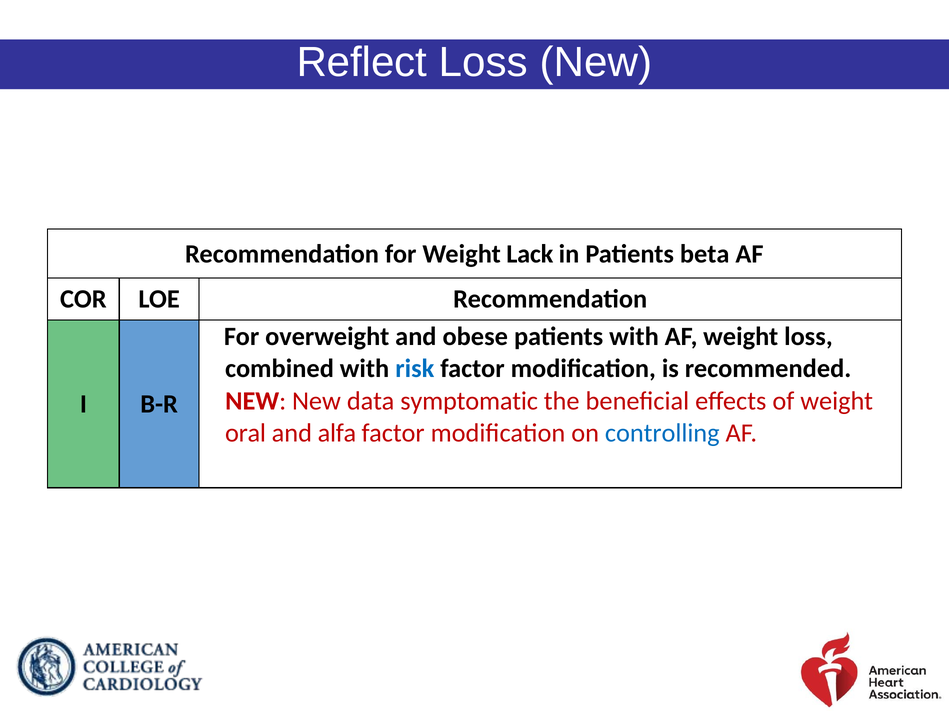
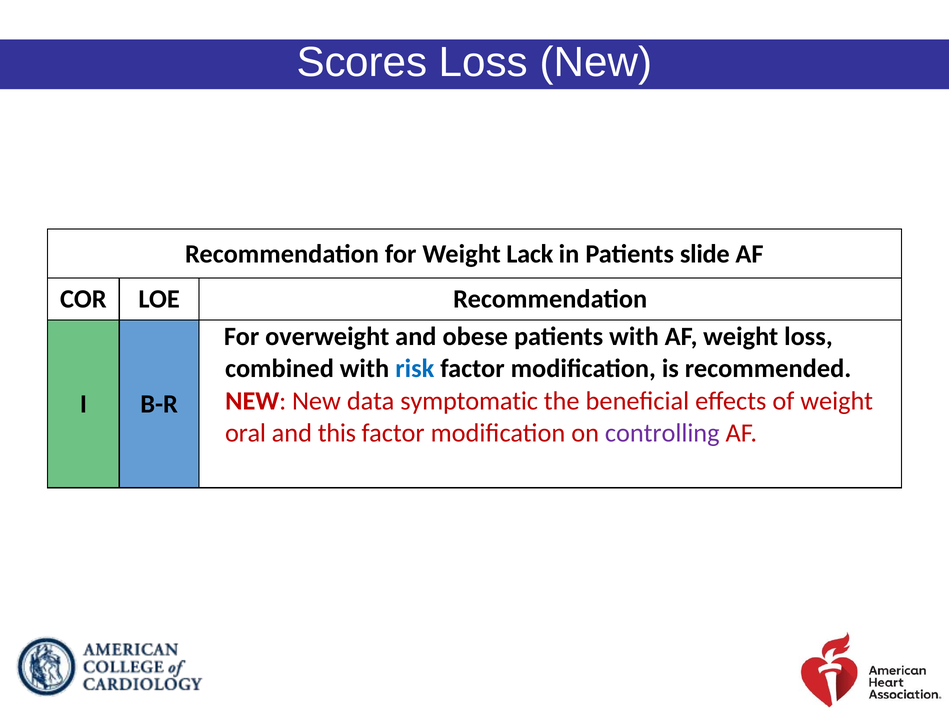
Reflect: Reflect -> Scores
beta: beta -> slide
alfa: alfa -> this
controlling colour: blue -> purple
